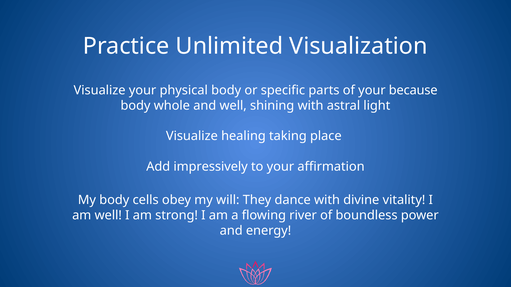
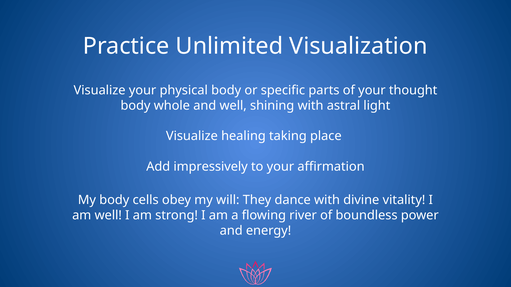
because: because -> thought
